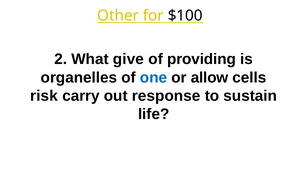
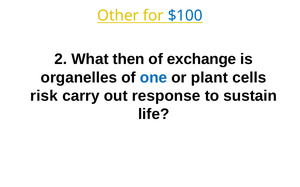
$100 colour: black -> blue
give: give -> then
providing: providing -> exchange
allow: allow -> plant
